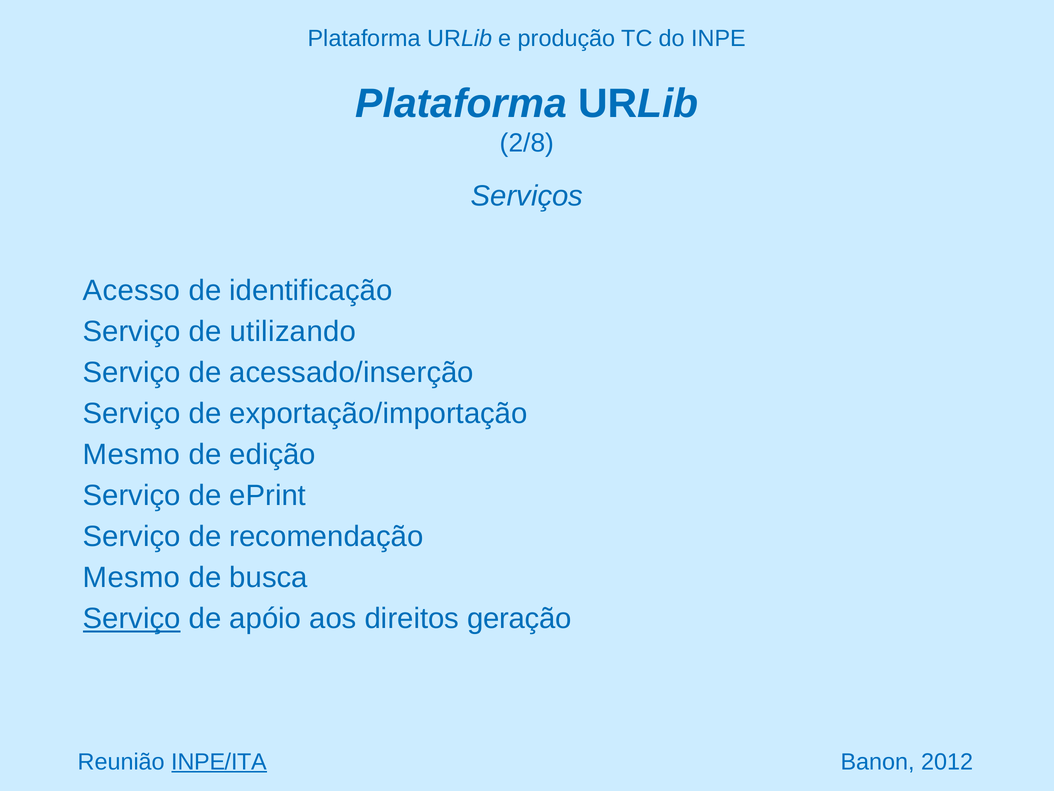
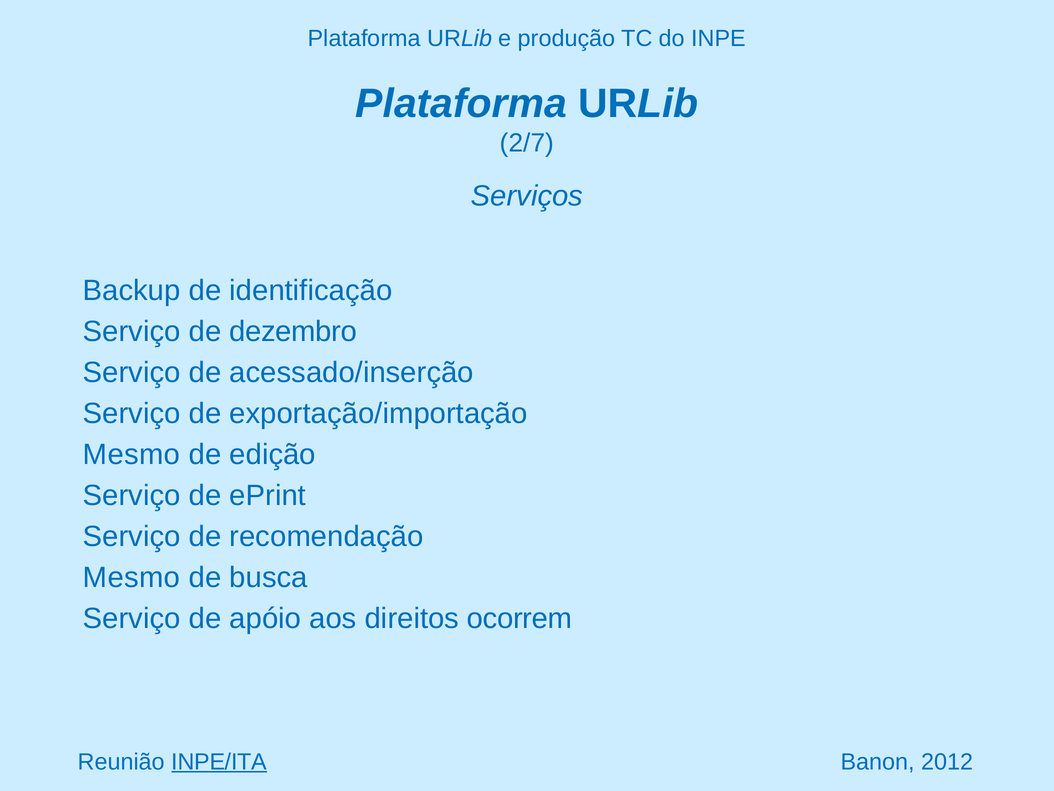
2/8: 2/8 -> 2/7
Acesso: Acesso -> Backup
utilizando: utilizando -> dezembro
Serviço at (132, 618) underline: present -> none
geração: geração -> ocorrem
